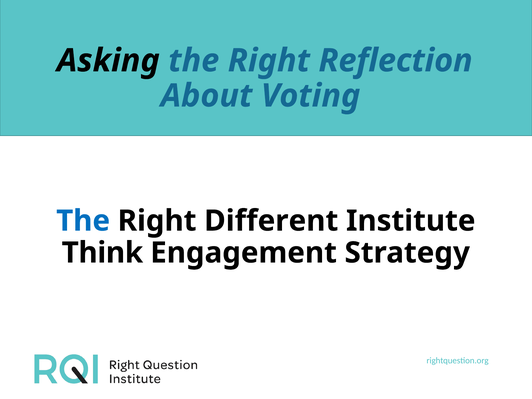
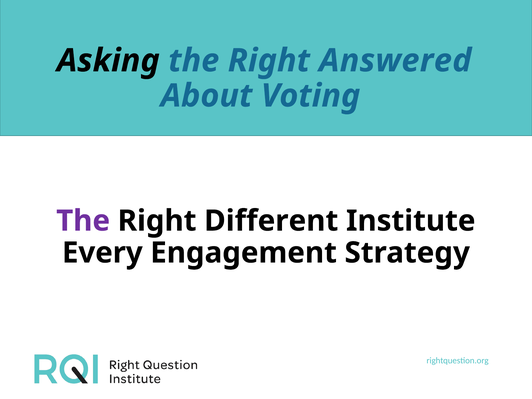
Reflection: Reflection -> Answered
The at (83, 221) colour: blue -> purple
Think: Think -> Every
